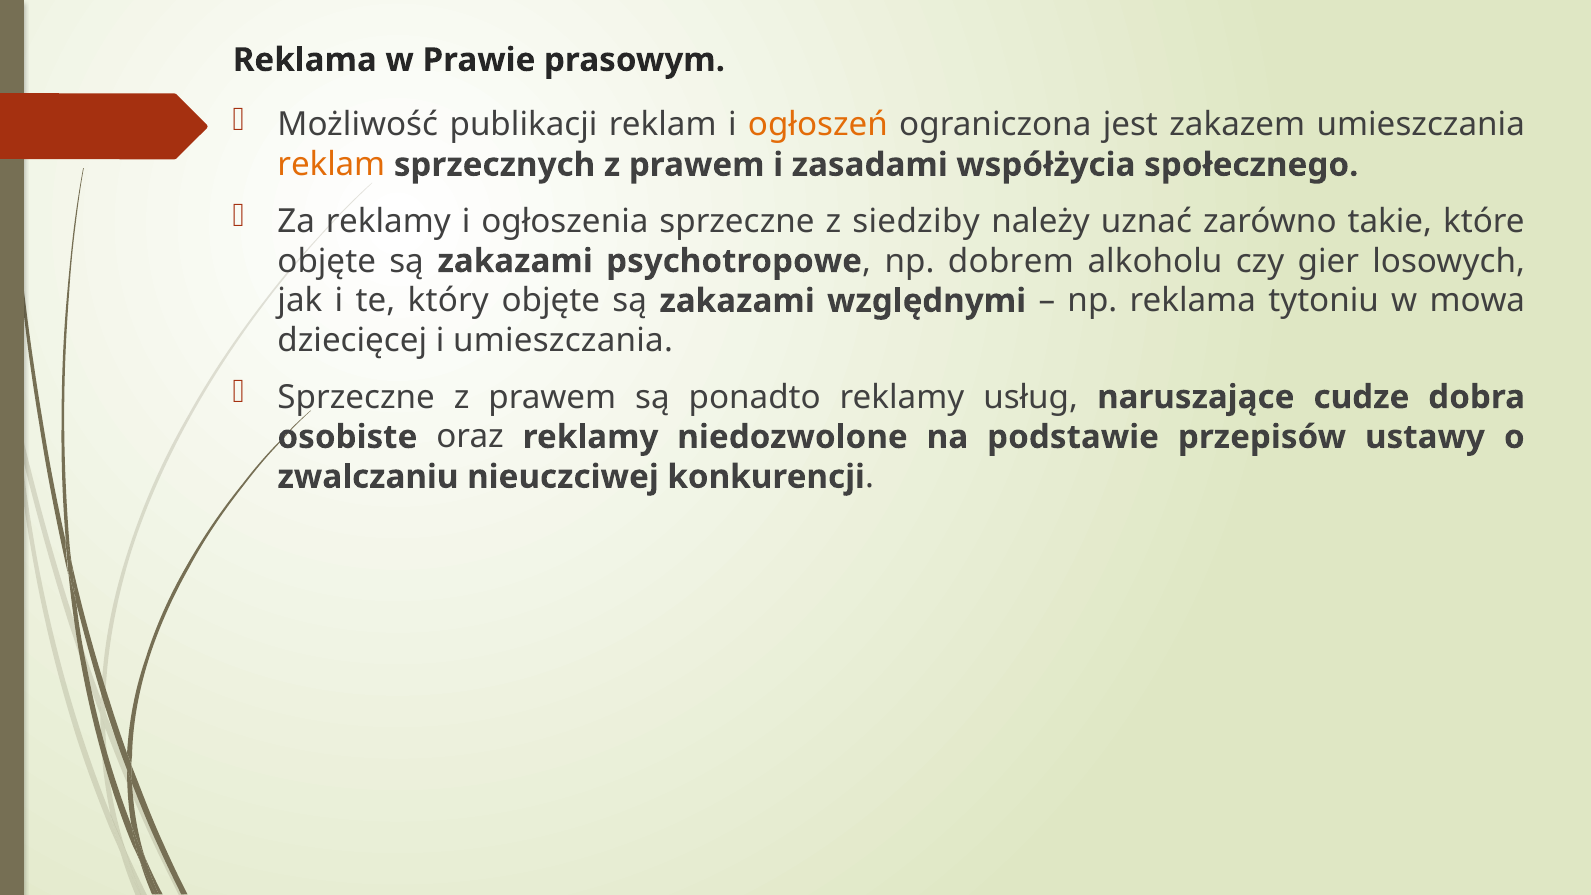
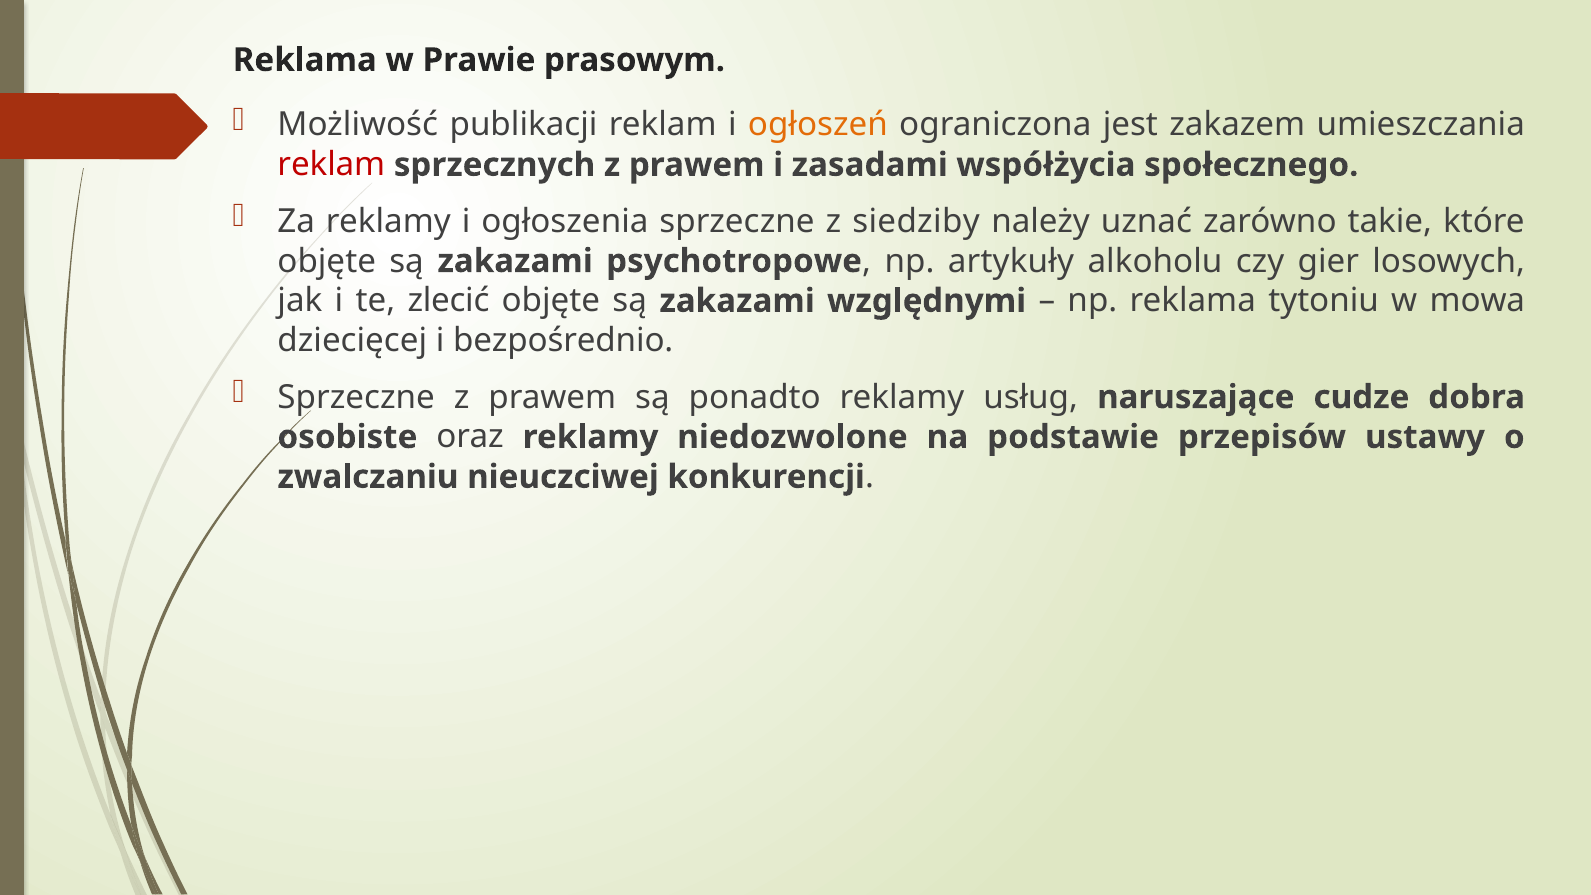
reklam at (331, 165) colour: orange -> red
dobrem: dobrem -> artykuły
który: który -> zlecić
i umieszczania: umieszczania -> bezpośrednio
